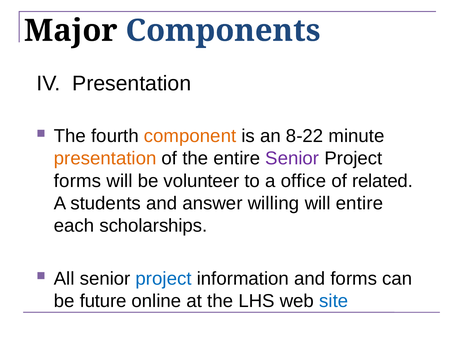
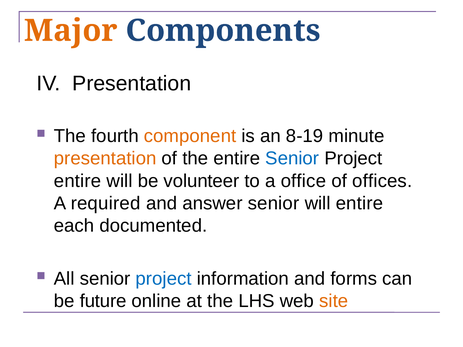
Major colour: black -> orange
8-22: 8-22 -> 8-19
Senior at (292, 159) colour: purple -> blue
forms at (78, 181): forms -> entire
related: related -> offices
students: students -> required
answer willing: willing -> senior
scholarships: scholarships -> documented
site colour: blue -> orange
